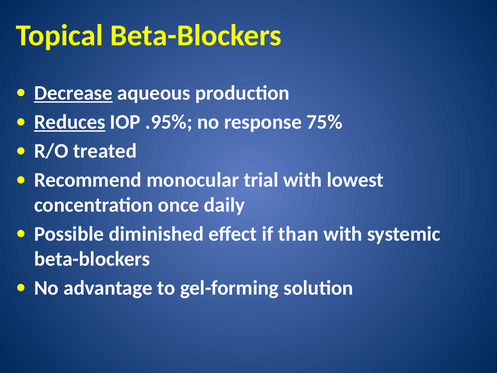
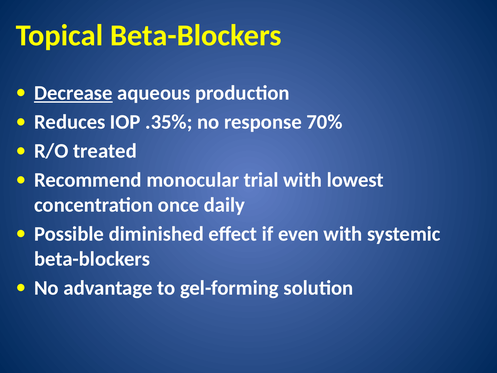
Reduces underline: present -> none
.95%: .95% -> .35%
75%: 75% -> 70%
than: than -> even
